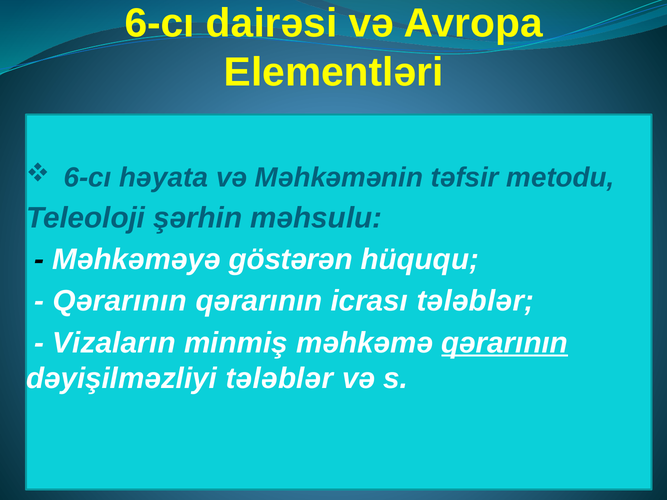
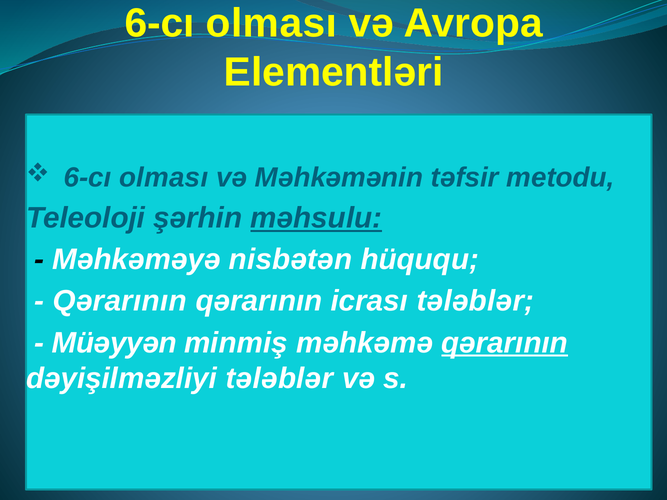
dairəsi at (272, 23): dairəsi -> olması
həyata at (164, 178): həyata -> olması
məhsulu underline: none -> present
göstərən: göstərən -> nisbətən
Vizaların: Vizaların -> Müəyyən
